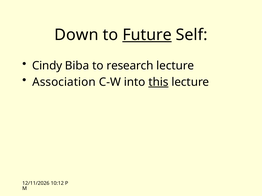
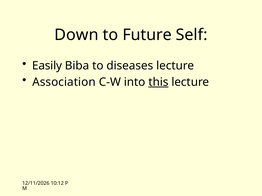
Future underline: present -> none
Cindy: Cindy -> Easily
research: research -> diseases
